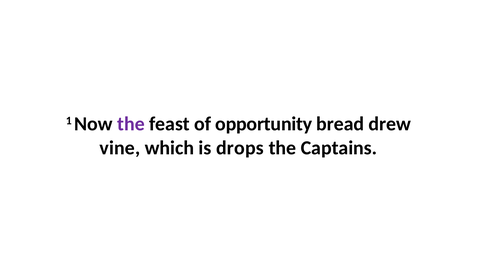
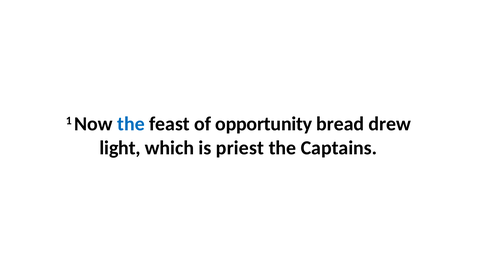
the at (131, 124) colour: purple -> blue
vine: vine -> light
drops: drops -> priest
